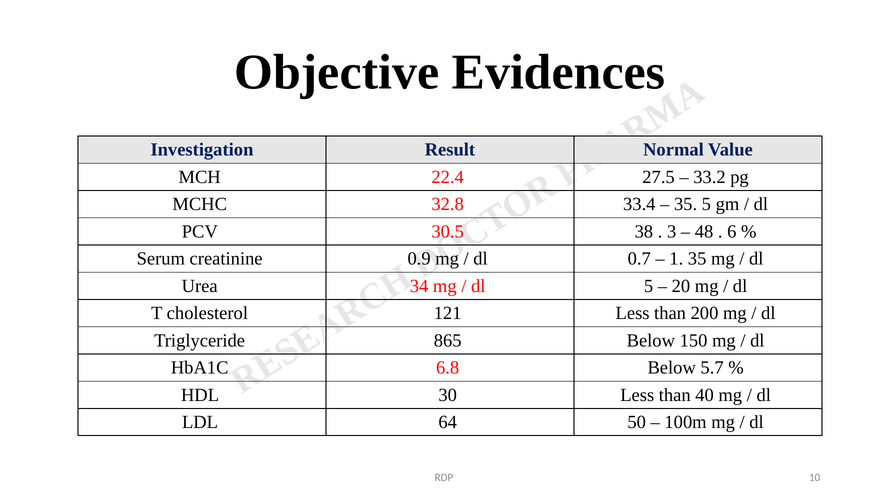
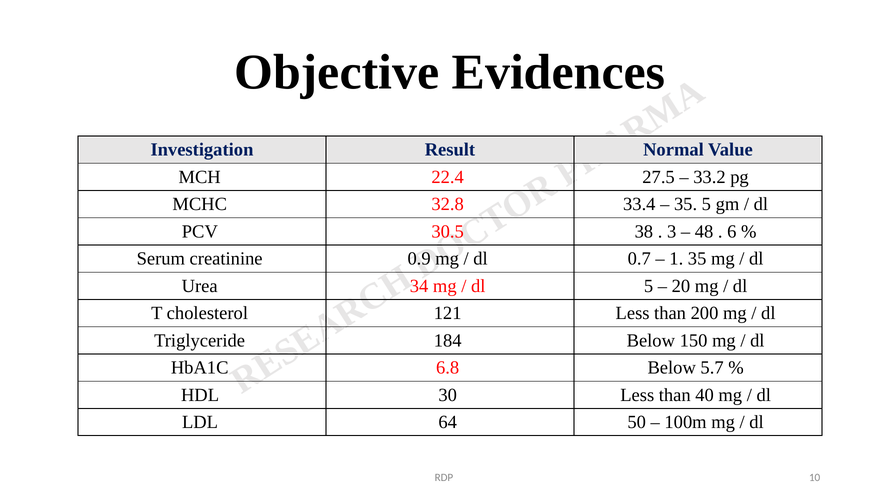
865: 865 -> 184
